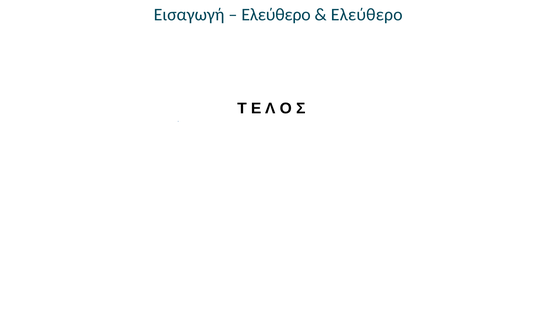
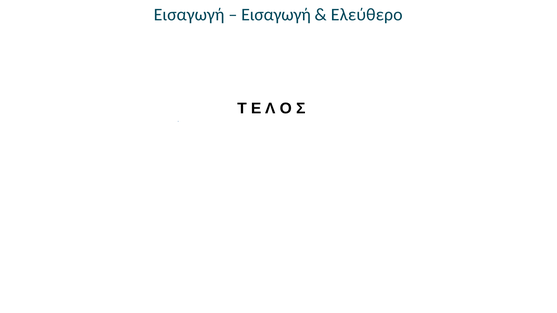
Ελεύθερο at (276, 15): Ελεύθερο -> Εισαγωγή
